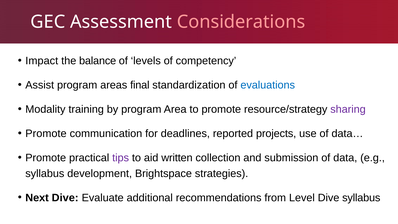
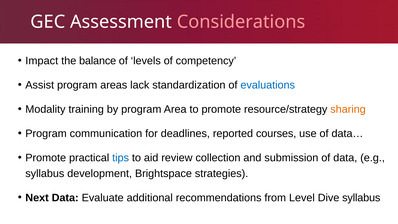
final: final -> lack
sharing colour: purple -> orange
Promote at (46, 134): Promote -> Program
projects: projects -> courses
tips colour: purple -> blue
written: written -> review
Next Dive: Dive -> Data
